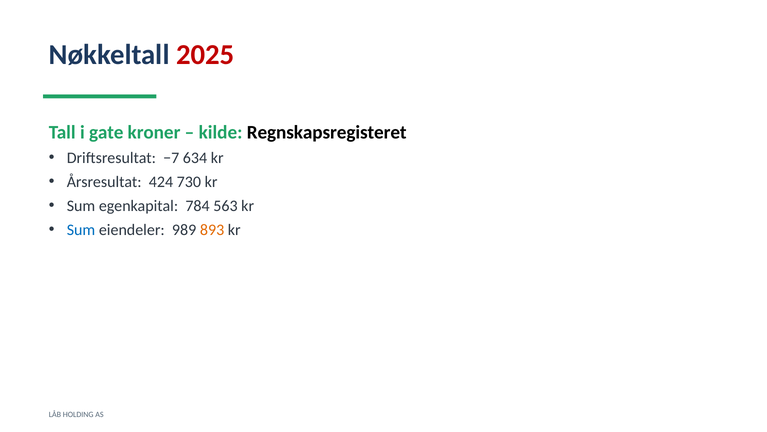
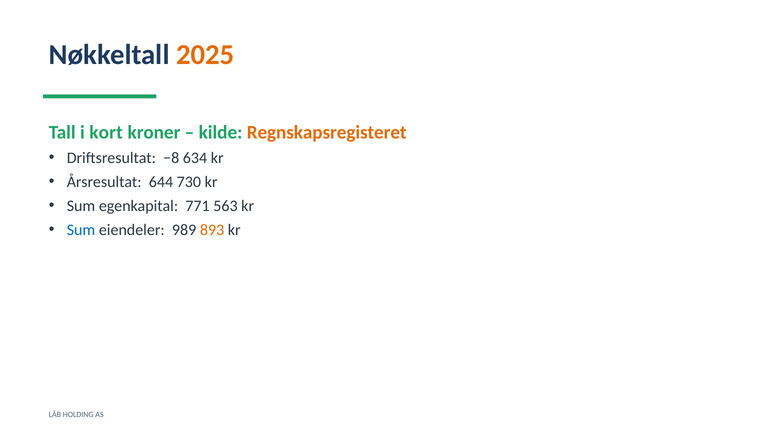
2025 colour: red -> orange
gate: gate -> kort
Regnskapsregisteret colour: black -> orange
−7: −7 -> −8
424: 424 -> 644
784: 784 -> 771
